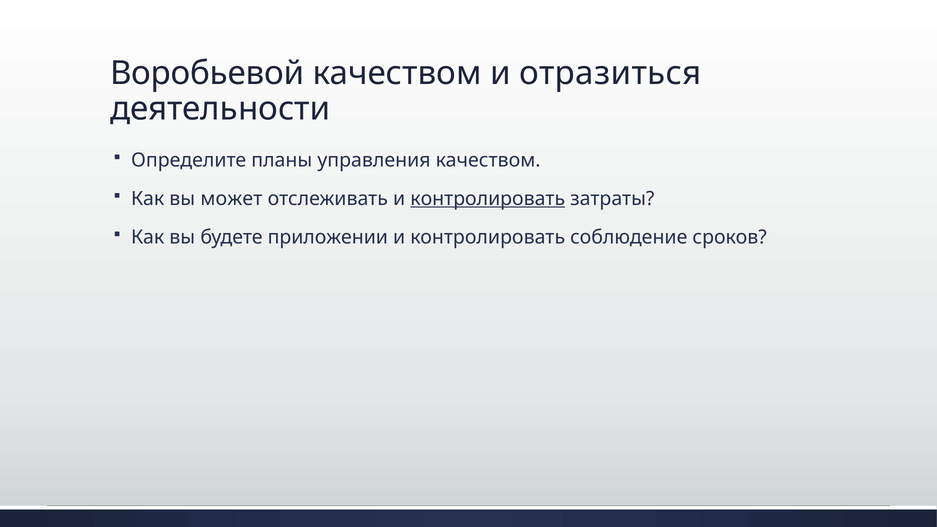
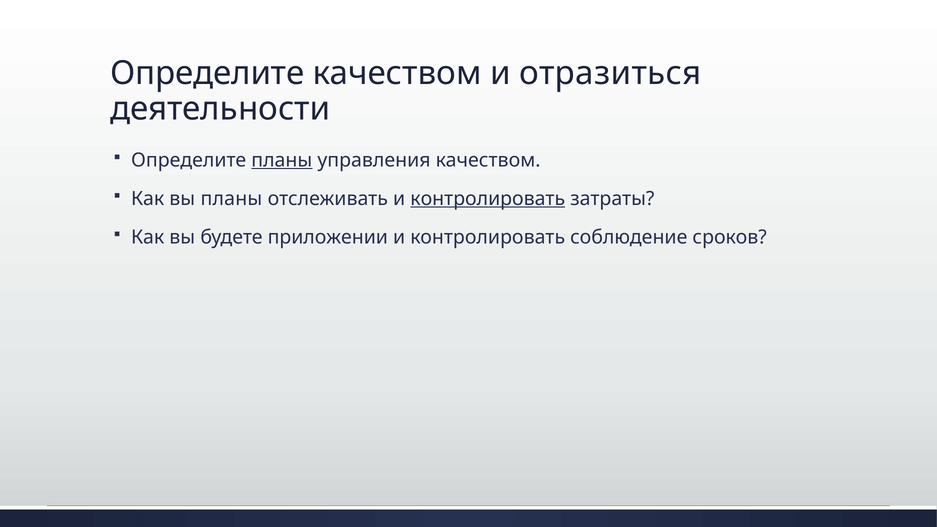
Воробьевой at (207, 73): Воробьевой -> Определите
планы at (282, 160) underline: none -> present
вы может: может -> планы
